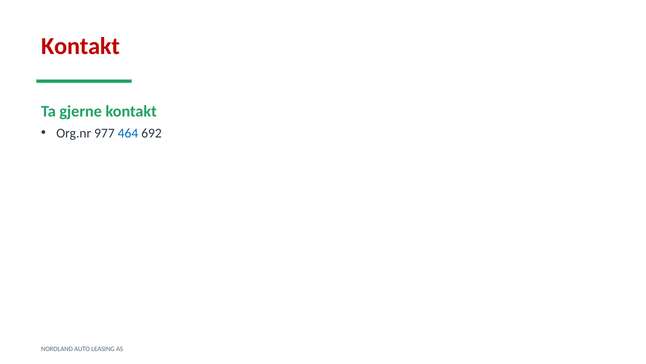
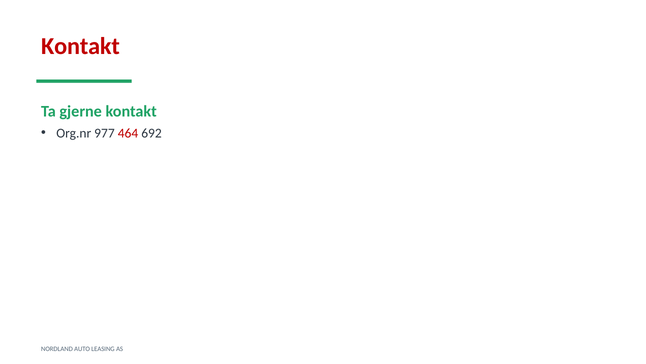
464 colour: blue -> red
